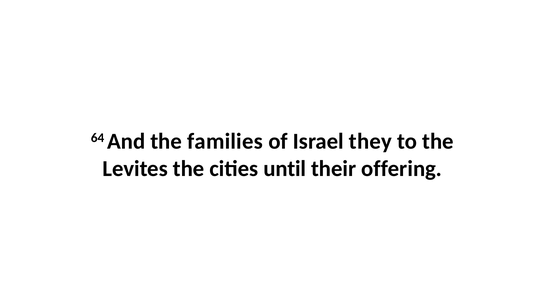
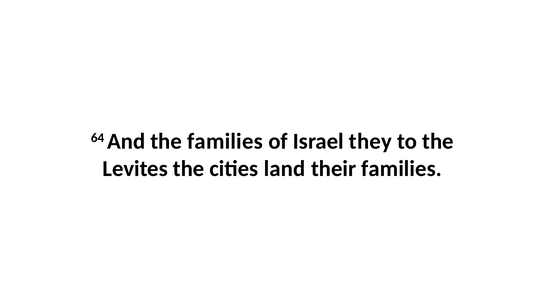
until: until -> land
their offering: offering -> families
